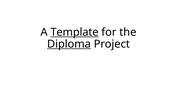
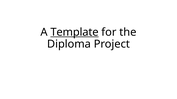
Diploma underline: present -> none
